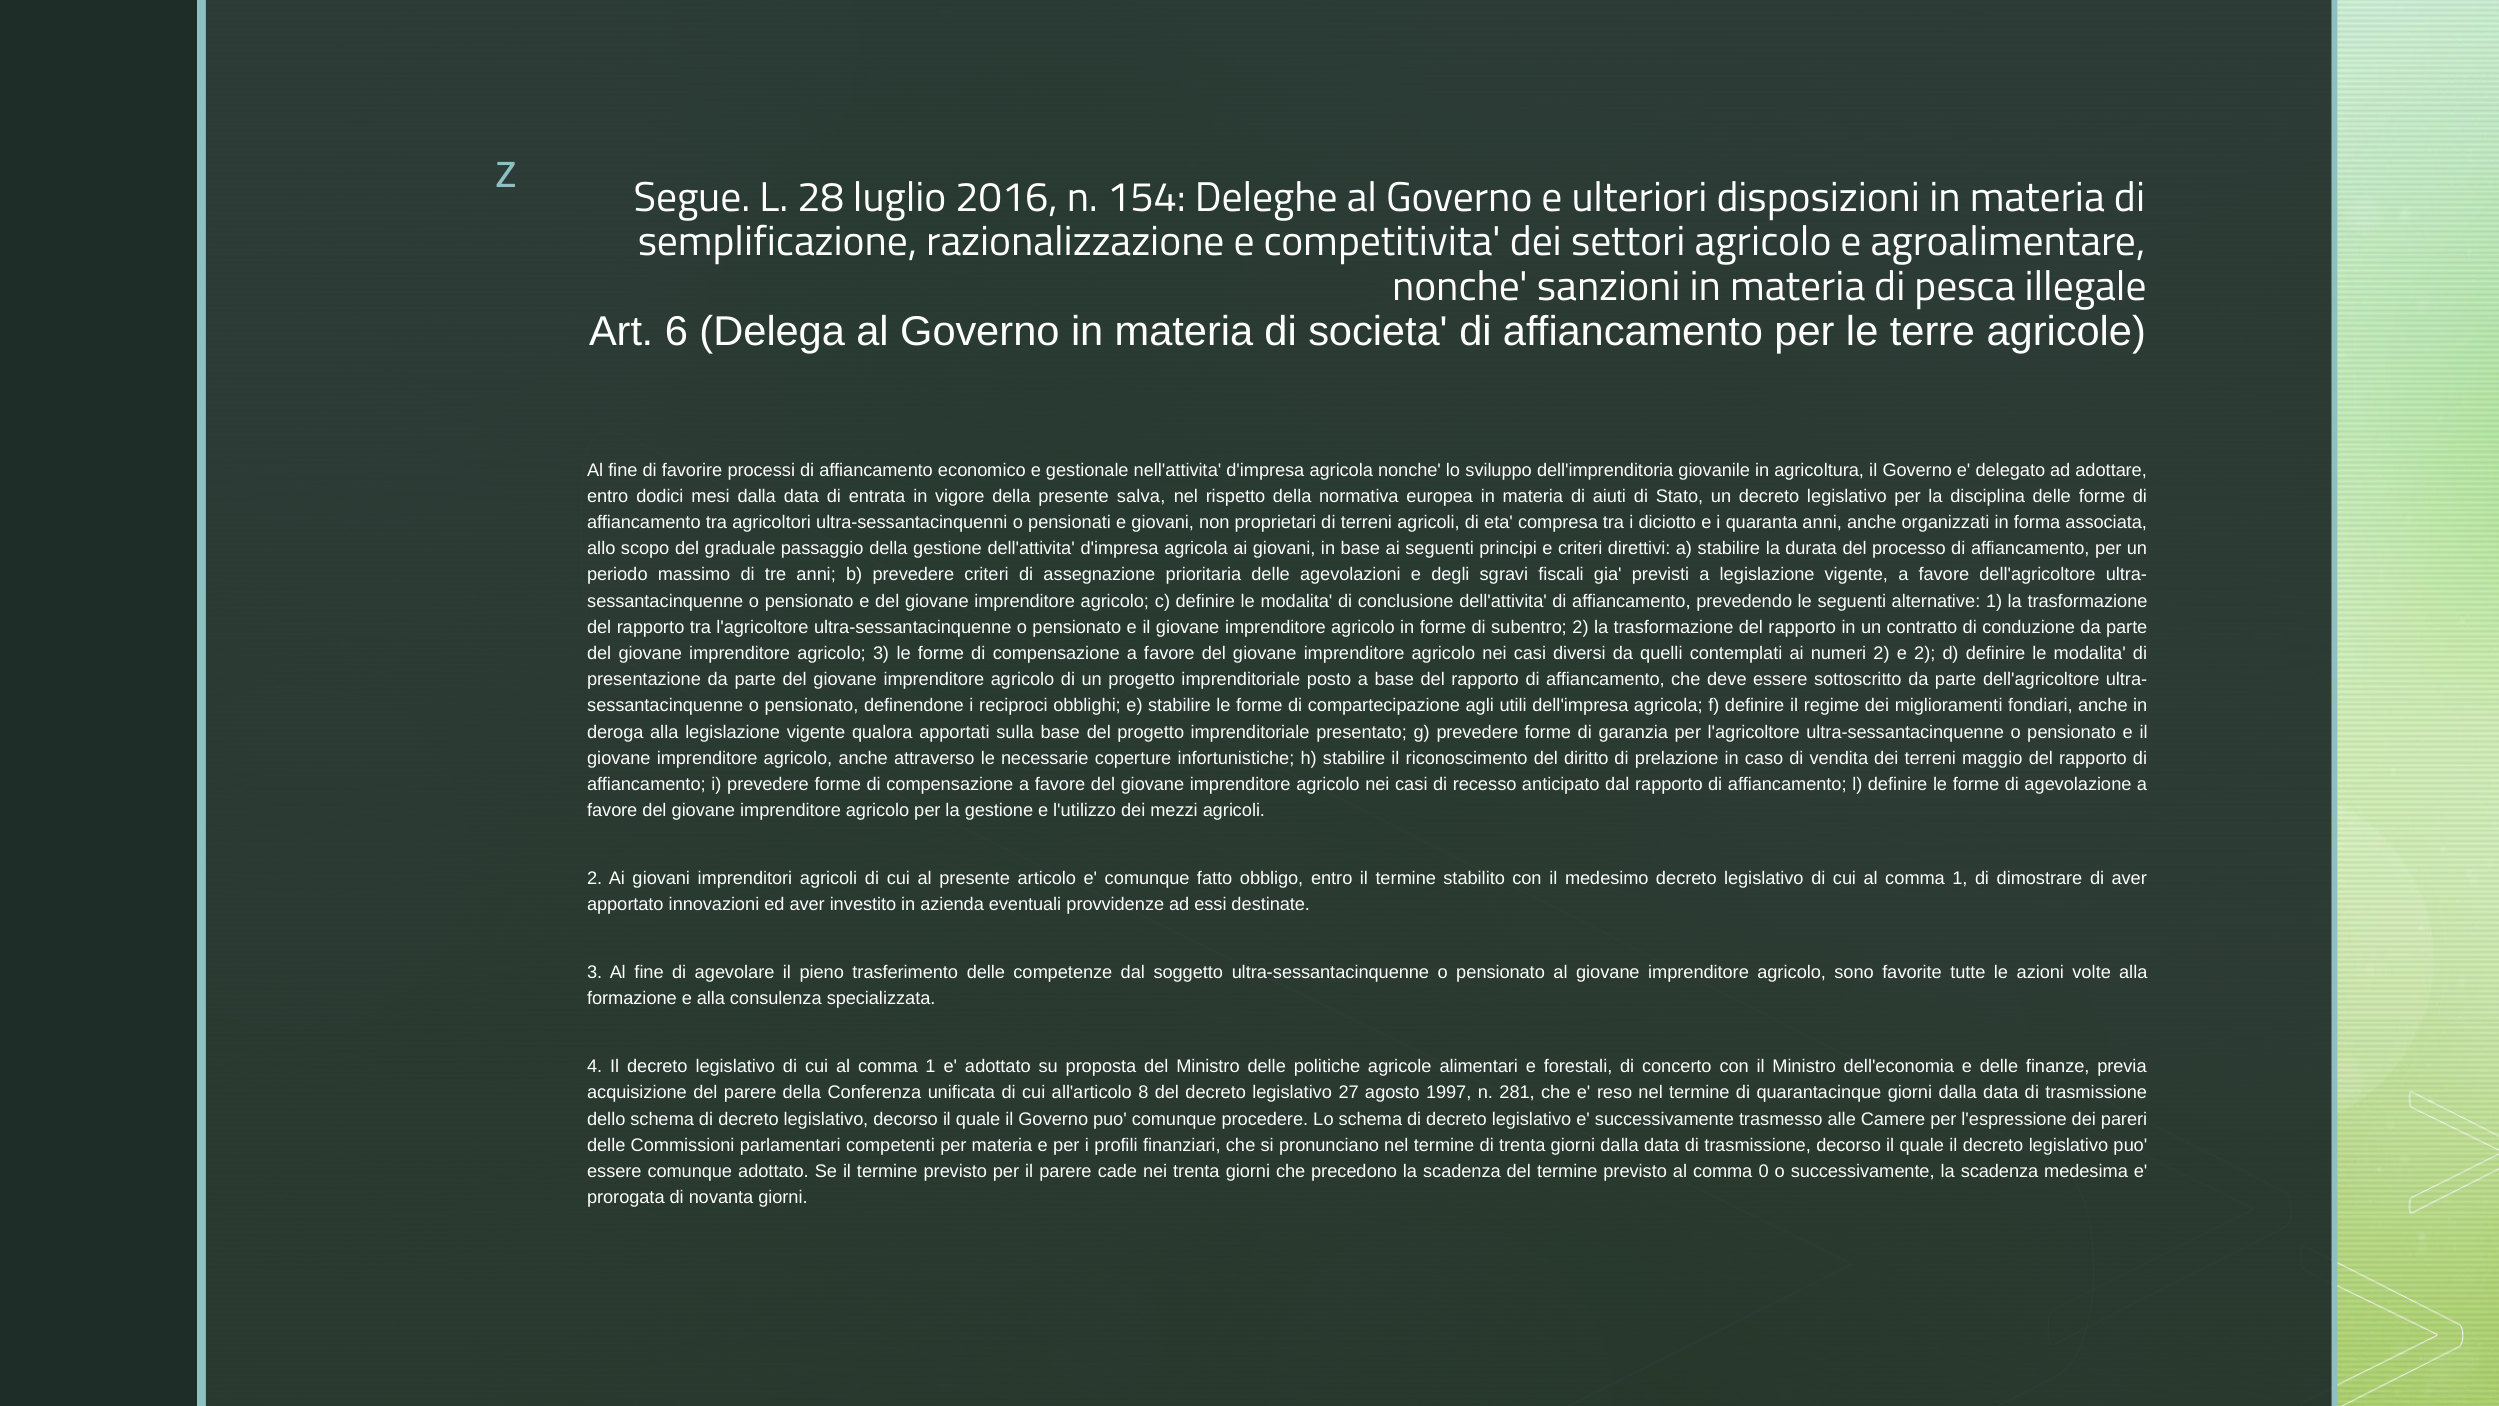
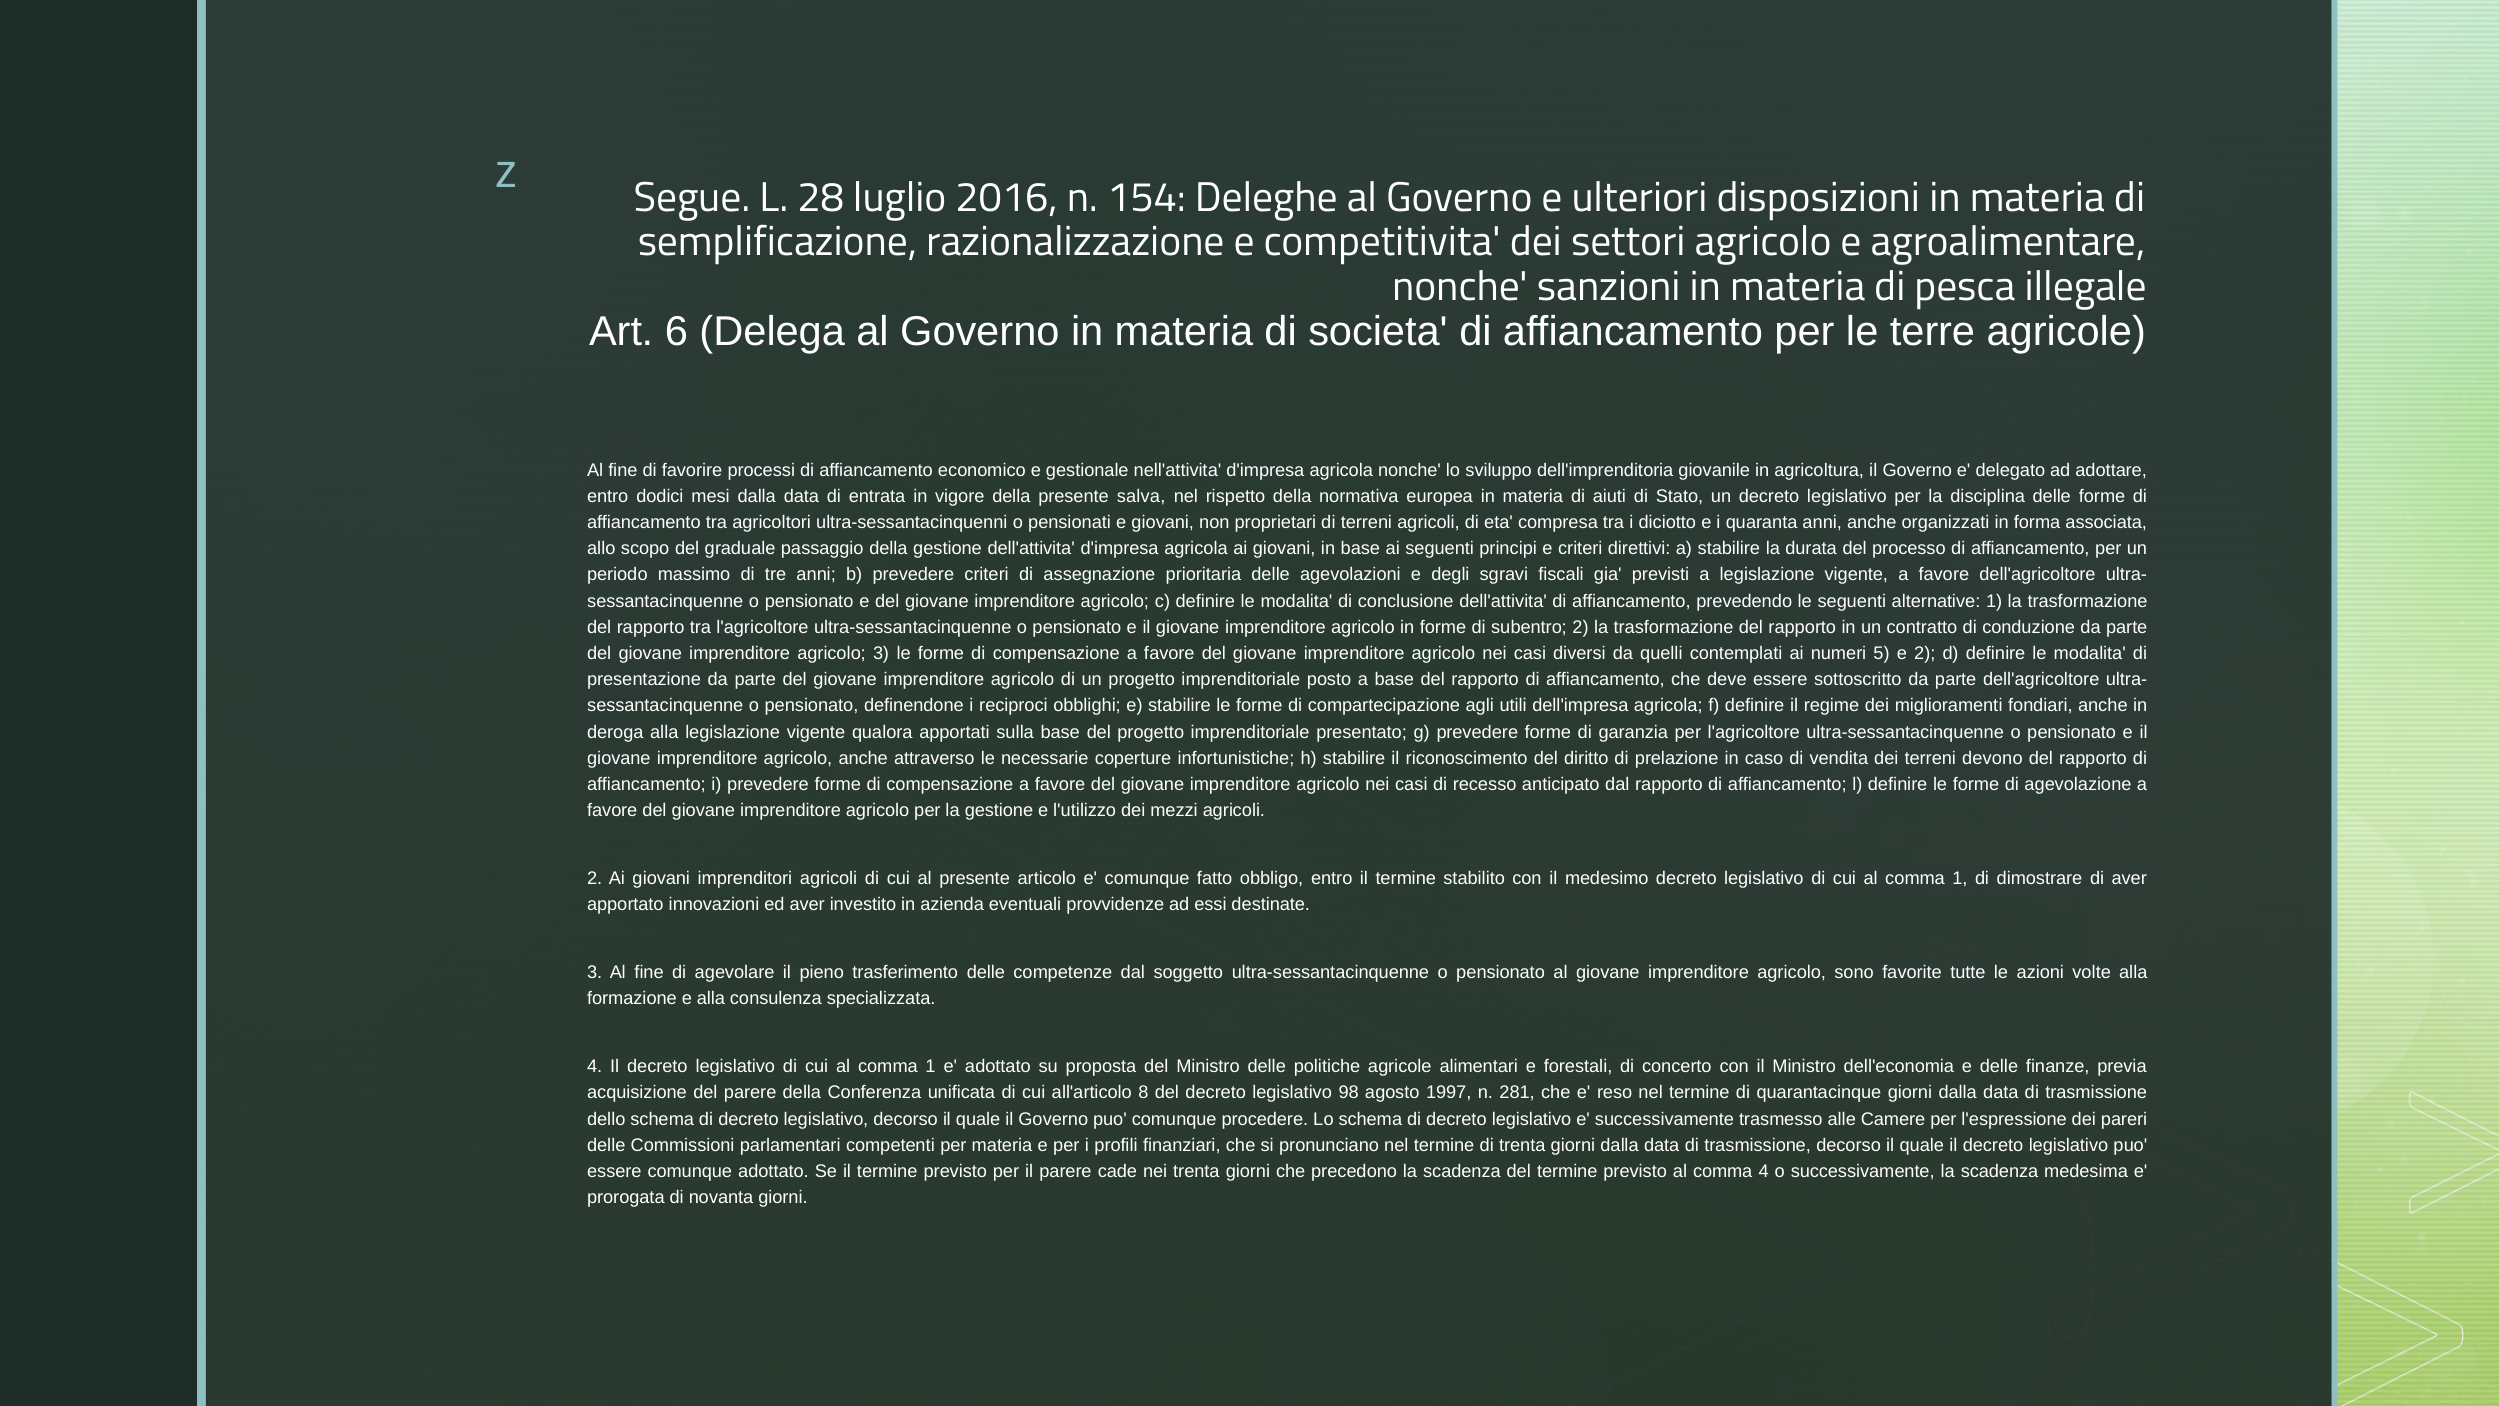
numeri 2: 2 -> 5
maggio: maggio -> devono
27: 27 -> 98
comma 0: 0 -> 4
